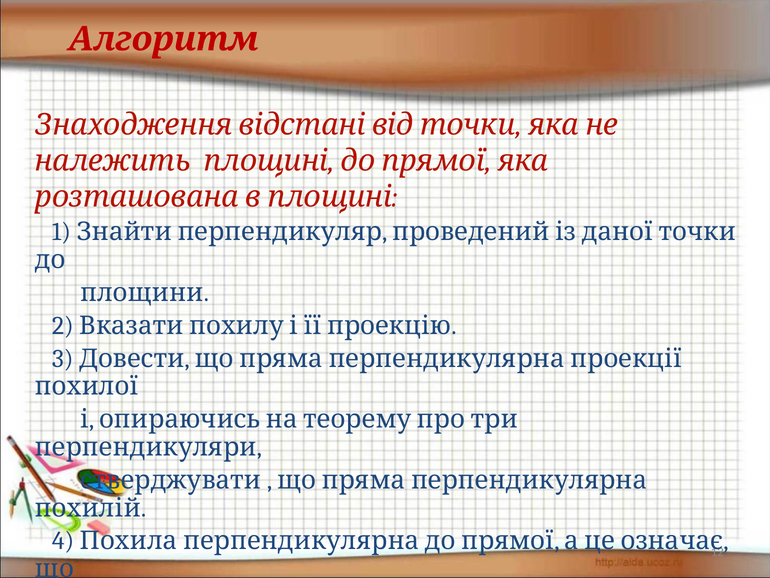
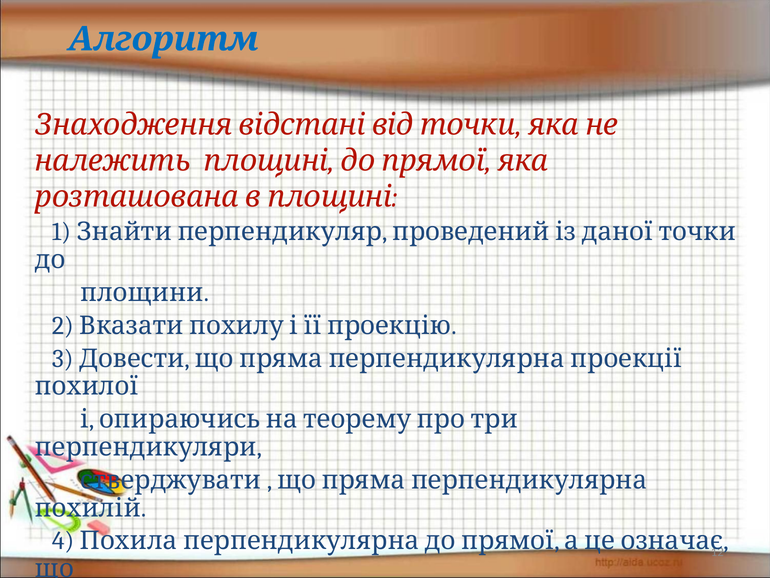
Алгоритм colour: red -> blue
